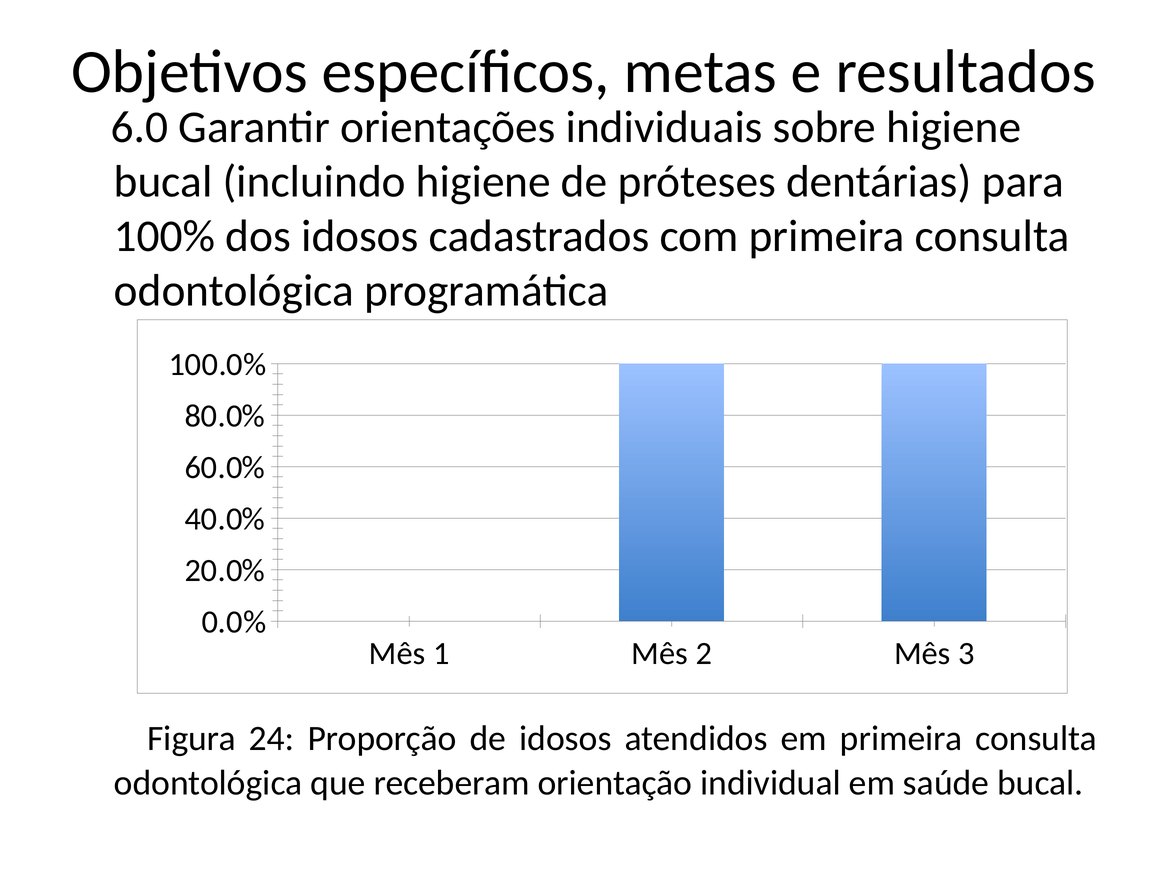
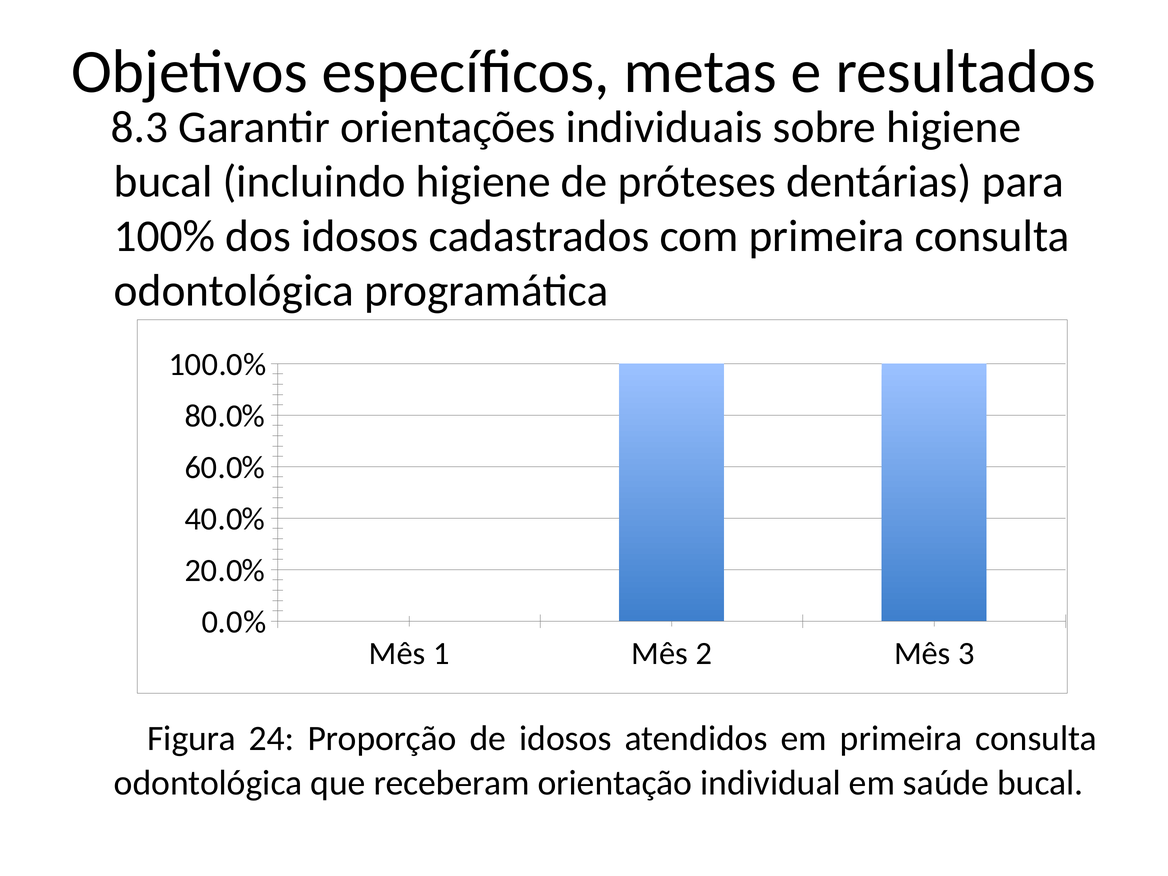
6.0: 6.0 -> 8.3
